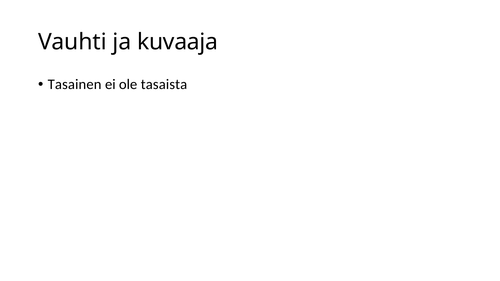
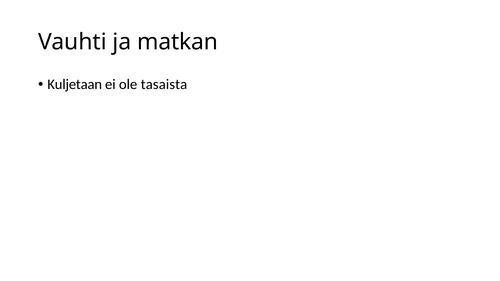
kuvaaja: kuvaaja -> matkan
Tasainen: Tasainen -> Kuljetaan
